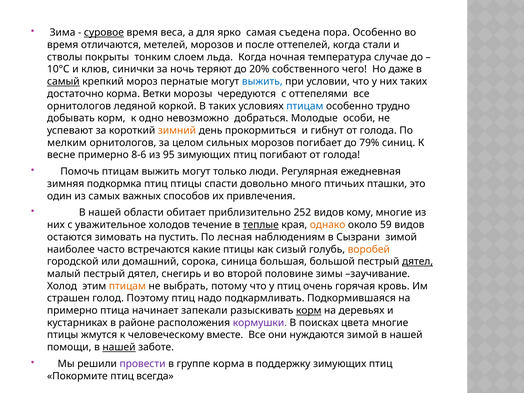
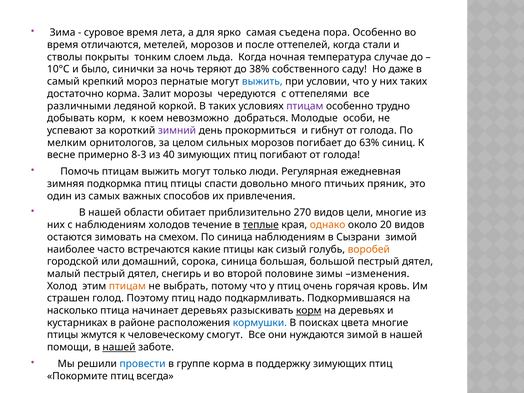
суровое underline: present -> none
веса: веса -> лета
клюв: клюв -> было
20%: 20% -> 38%
чего: чего -> саду
самый underline: present -> none
Ветки: Ветки -> Залит
орнитологов at (79, 106): орнитологов -> различными
птицам at (305, 106) colour: blue -> purple
одно: одно -> коем
зимний colour: orange -> purple
79%: 79% -> 63%
8-6: 8-6 -> 8-3
95: 95 -> 40
пташки: пташки -> пряник
252: 252 -> 270
кому: кому -> цели
с уважительное: уважительное -> наблюдениям
59: 59 -> 20
пустить: пустить -> смехом
По лесная: лесная -> синица
дятел at (418, 262) underline: present -> none
заучивание: заучивание -> изменения
примерно at (72, 310): примерно -> насколько
начинает запекали: запекали -> деревьях
кормушки colour: purple -> blue
вместе: вместе -> смогут
провести colour: purple -> blue
